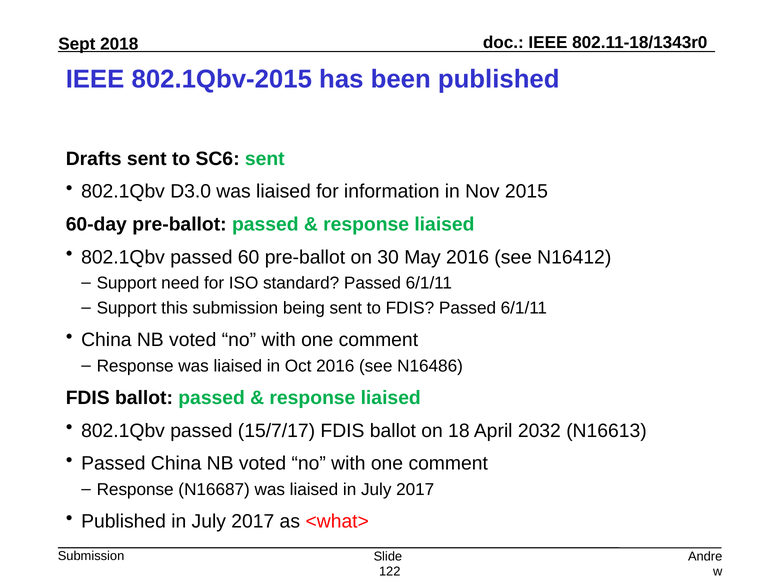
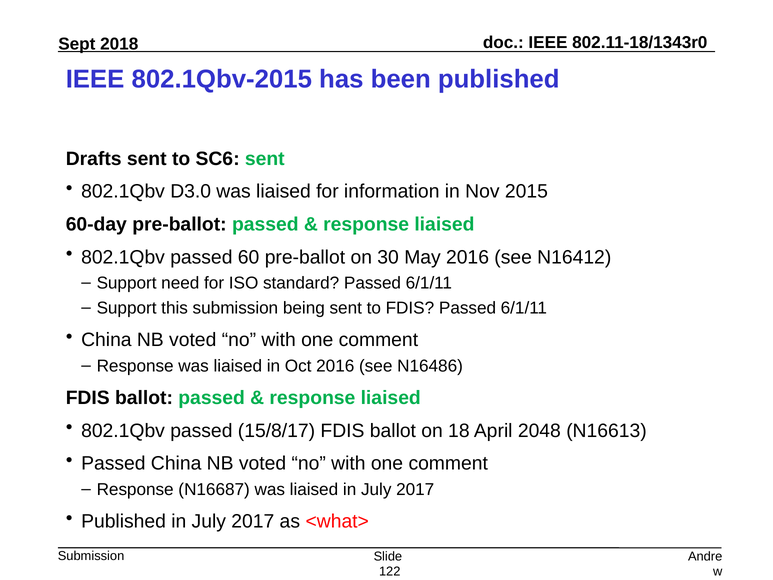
15/7/17: 15/7/17 -> 15/8/17
2032: 2032 -> 2048
